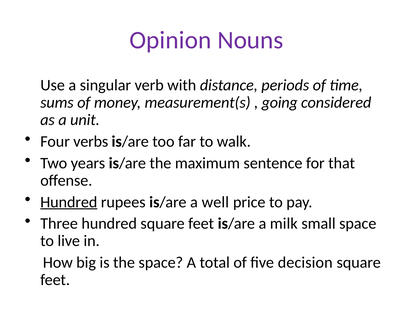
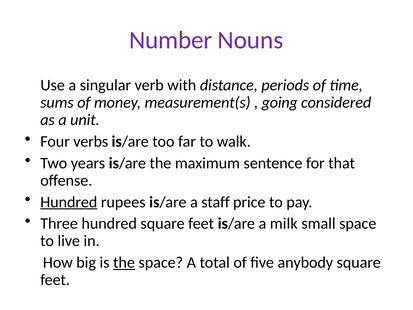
Opinion: Opinion -> Number
well: well -> staff
the at (124, 262) underline: none -> present
decision: decision -> anybody
